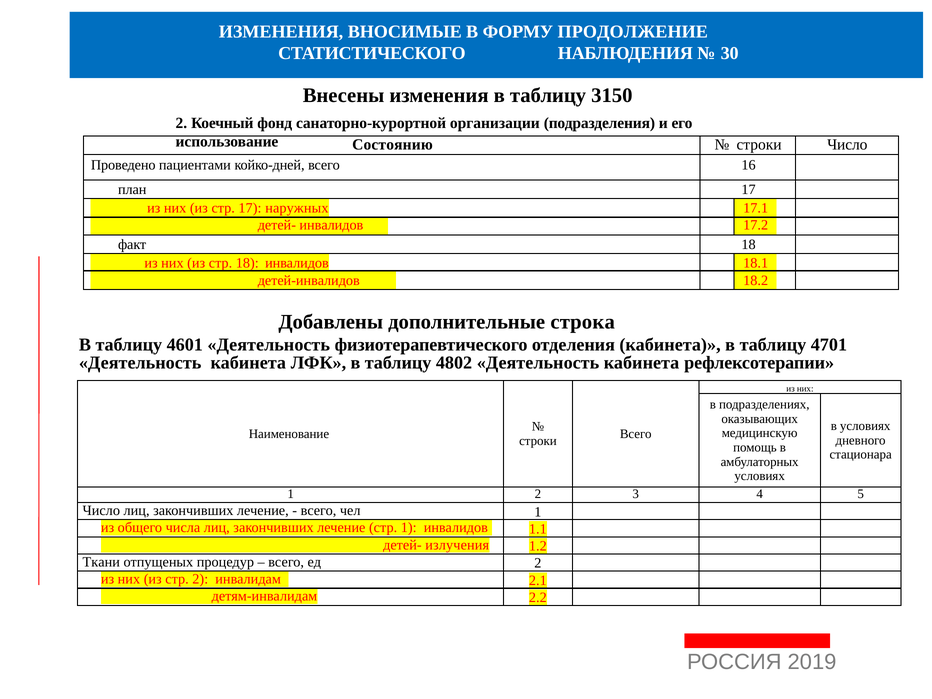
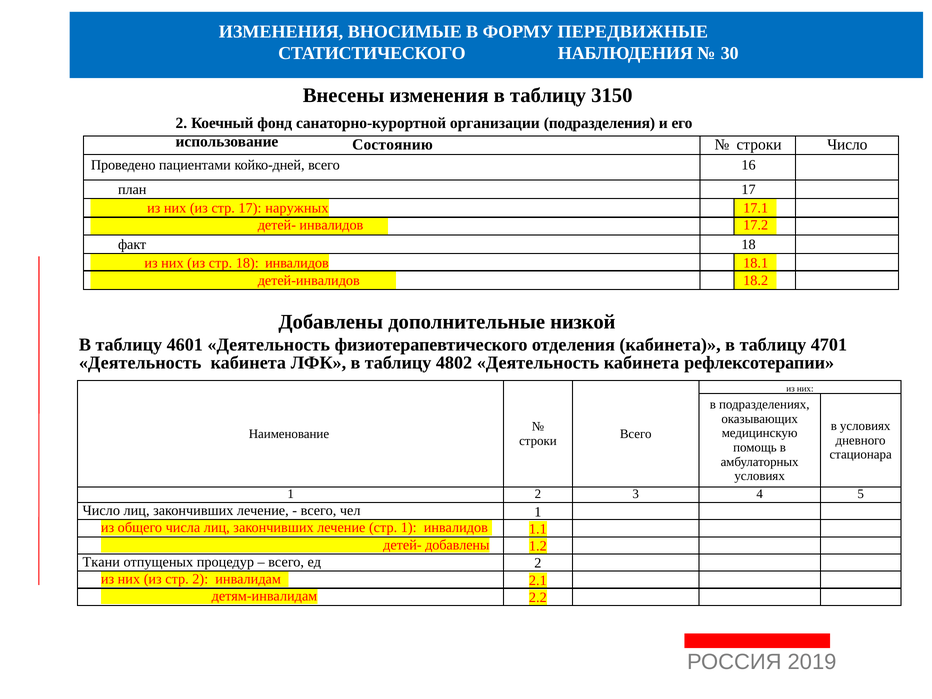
ПРОДОЛЖЕНИЕ: ПРОДОЛЖЕНИЕ -> ПЕРЕДВИЖНЫЕ
строка: строка -> низкой
детей- излучения: излучения -> добавлены
